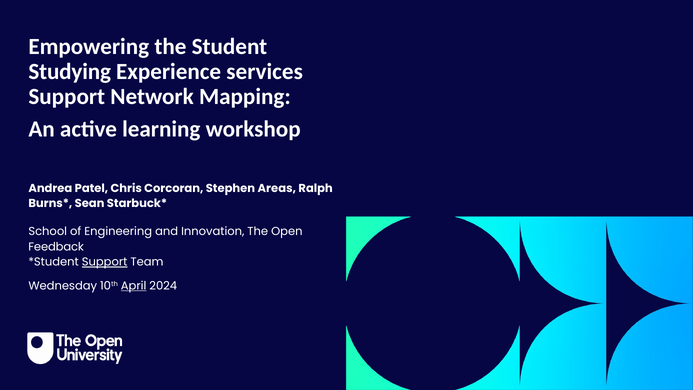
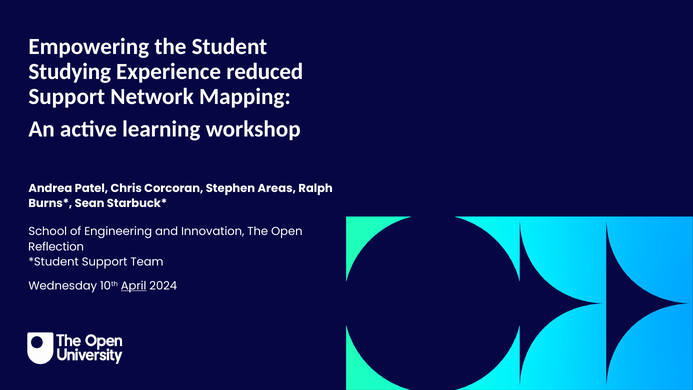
services: services -> reduced
Feedback: Feedback -> Reflection
Support at (105, 262) underline: present -> none
